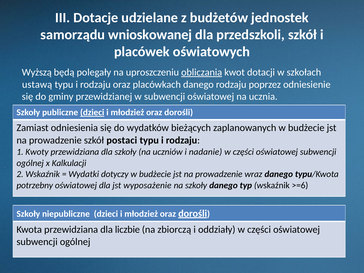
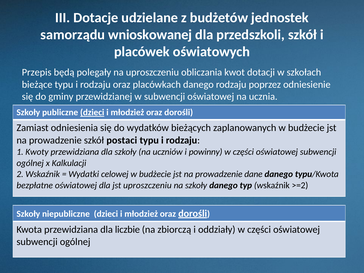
Wyższą: Wyższą -> Przepis
obliczania underline: present -> none
ustawą: ustawą -> bieżące
nadanie: nadanie -> powinny
dotyczy: dotyczy -> celowej
wraz: wraz -> dane
potrzebny: potrzebny -> bezpłatne
jst wyposażenie: wyposażenie -> uproszczeniu
>=6: >=6 -> >=2
